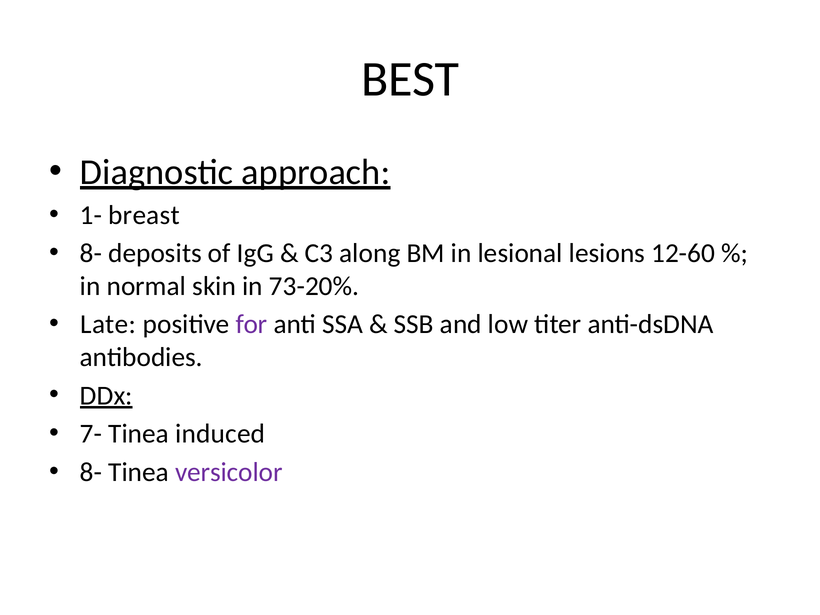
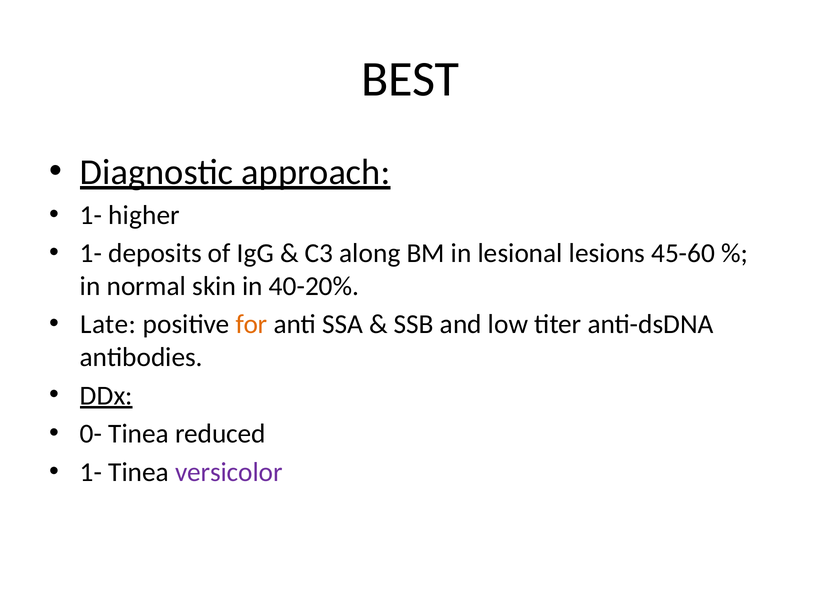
breast: breast -> higher
8- at (91, 253): 8- -> 1-
12-60: 12-60 -> 45-60
73-20%: 73-20% -> 40-20%
for colour: purple -> orange
7-: 7- -> 0-
induced: induced -> reduced
8- at (91, 472): 8- -> 1-
